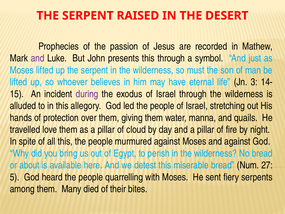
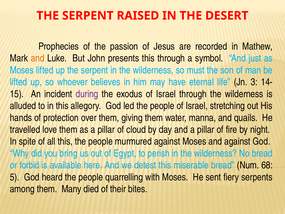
and at (38, 58) colour: purple -> orange
about: about -> forbid
27: 27 -> 68
